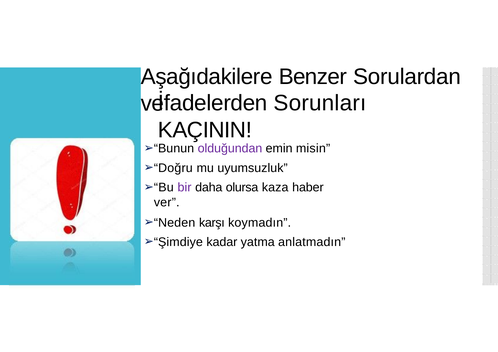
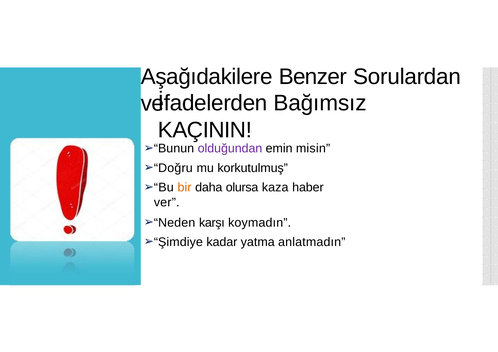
Sorunları: Sorunları -> Bağımsız
uyumsuzluk: uyumsuzluk -> korkutulmuş
bir colour: purple -> orange
